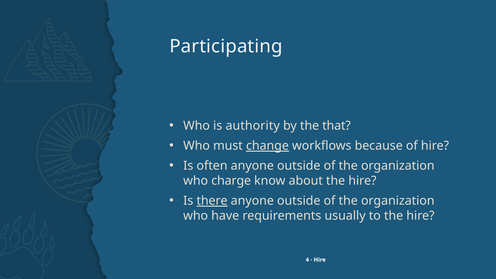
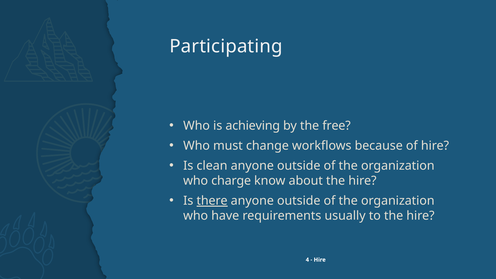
authority: authority -> achieving
that: that -> free
change underline: present -> none
often: often -> clean
